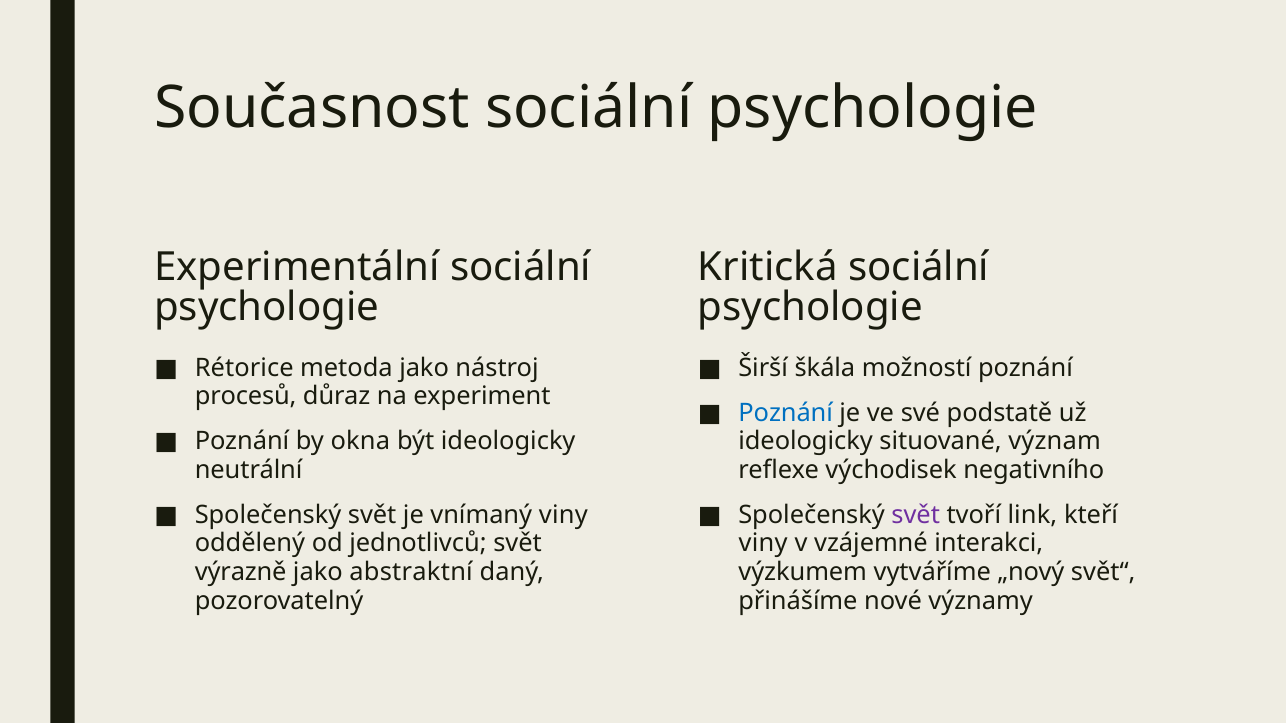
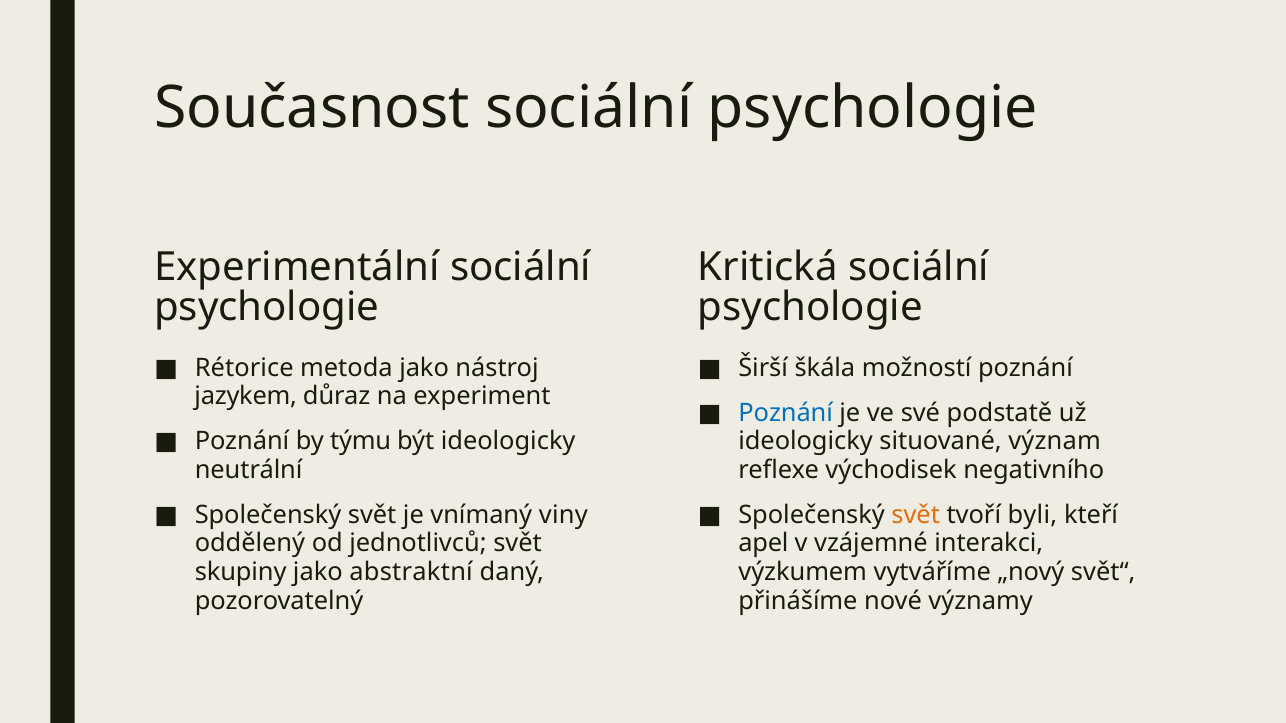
procesů: procesů -> jazykem
okna: okna -> týmu
svět at (916, 515) colour: purple -> orange
link: link -> byli
viny at (763, 544): viny -> apel
výrazně: výrazně -> skupiny
